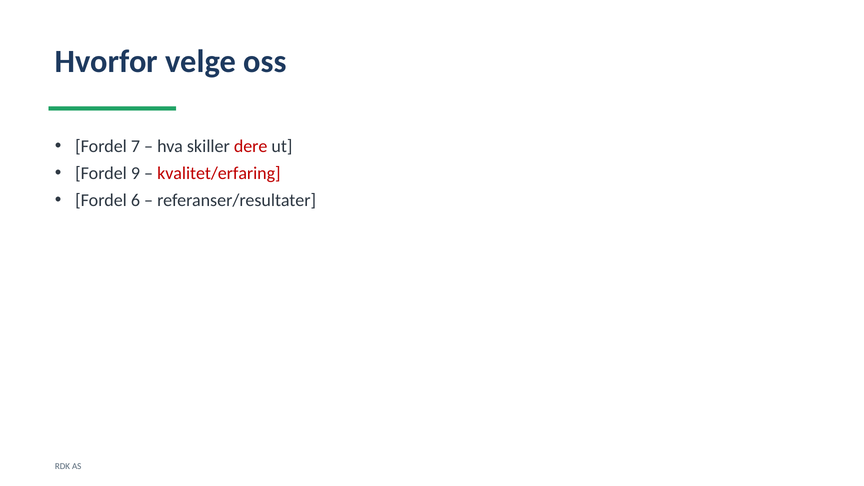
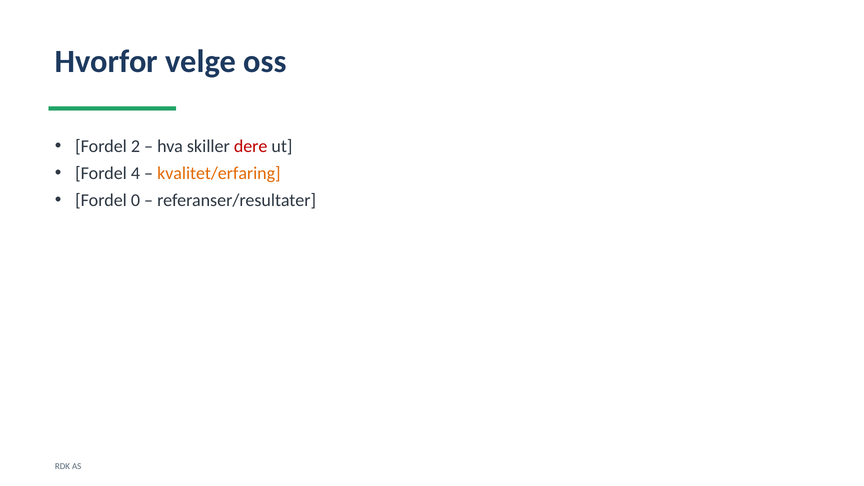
7: 7 -> 2
9: 9 -> 4
kvalitet/erfaring colour: red -> orange
6: 6 -> 0
